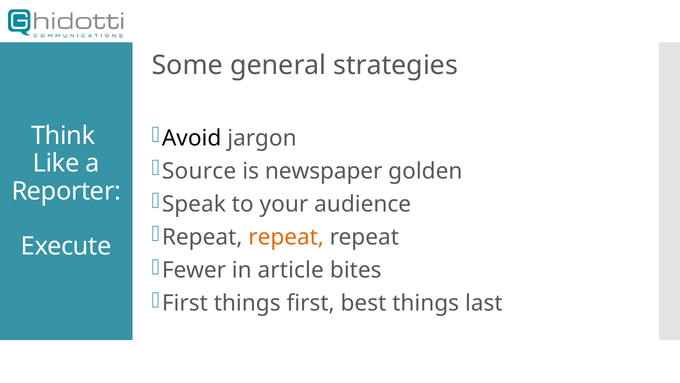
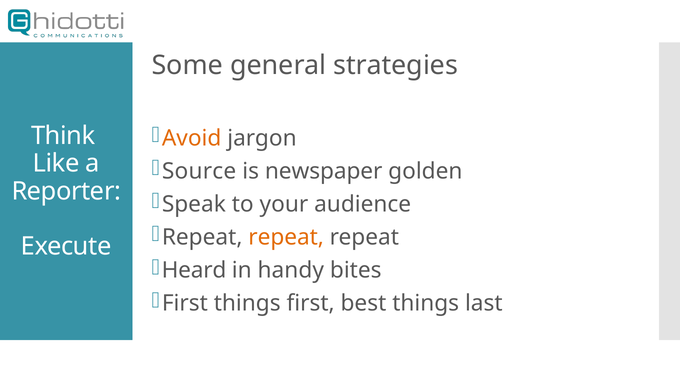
Avoid colour: black -> orange
Fewer: Fewer -> Heard
article: article -> handy
